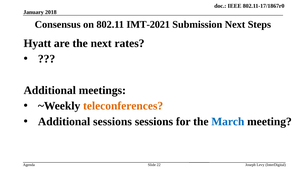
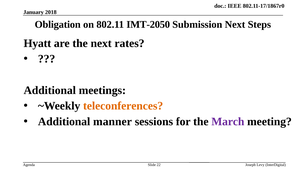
Consensus: Consensus -> Obligation
IMT-2021: IMT-2021 -> IMT-2050
Additional sessions: sessions -> manner
March colour: blue -> purple
